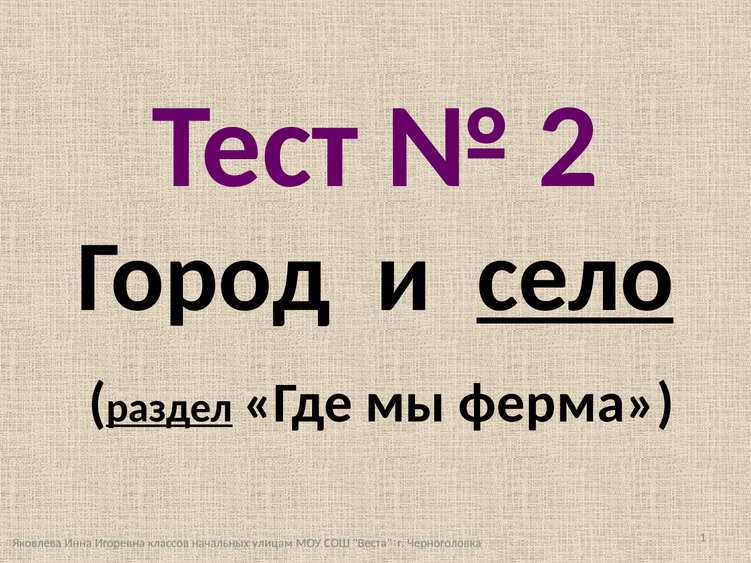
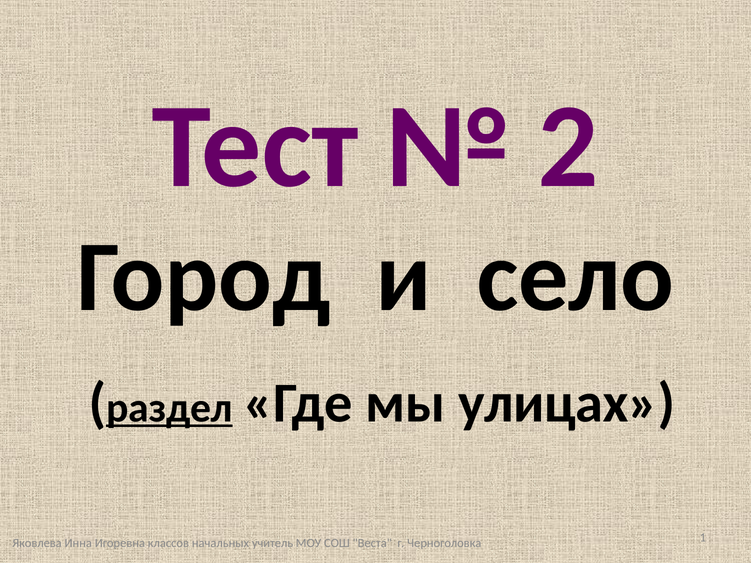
село underline: present -> none
ферма: ферма -> улицах
улицам: улицам -> учитель
